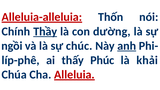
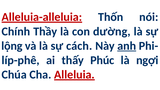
Thầy underline: present -> none
ngồi: ngồi -> lộng
chúc: chúc -> cách
khải: khải -> ngợi
